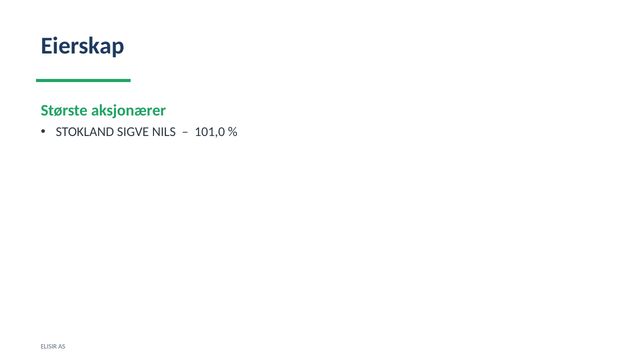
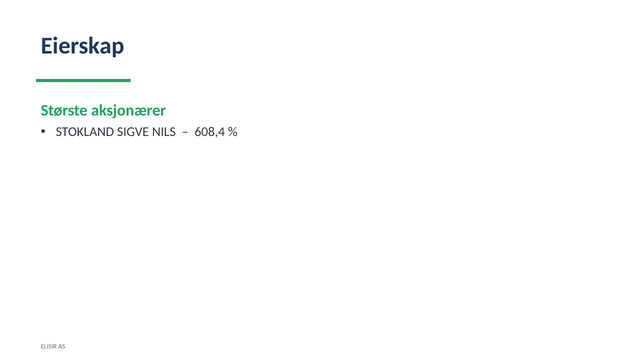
101,0: 101,0 -> 608,4
